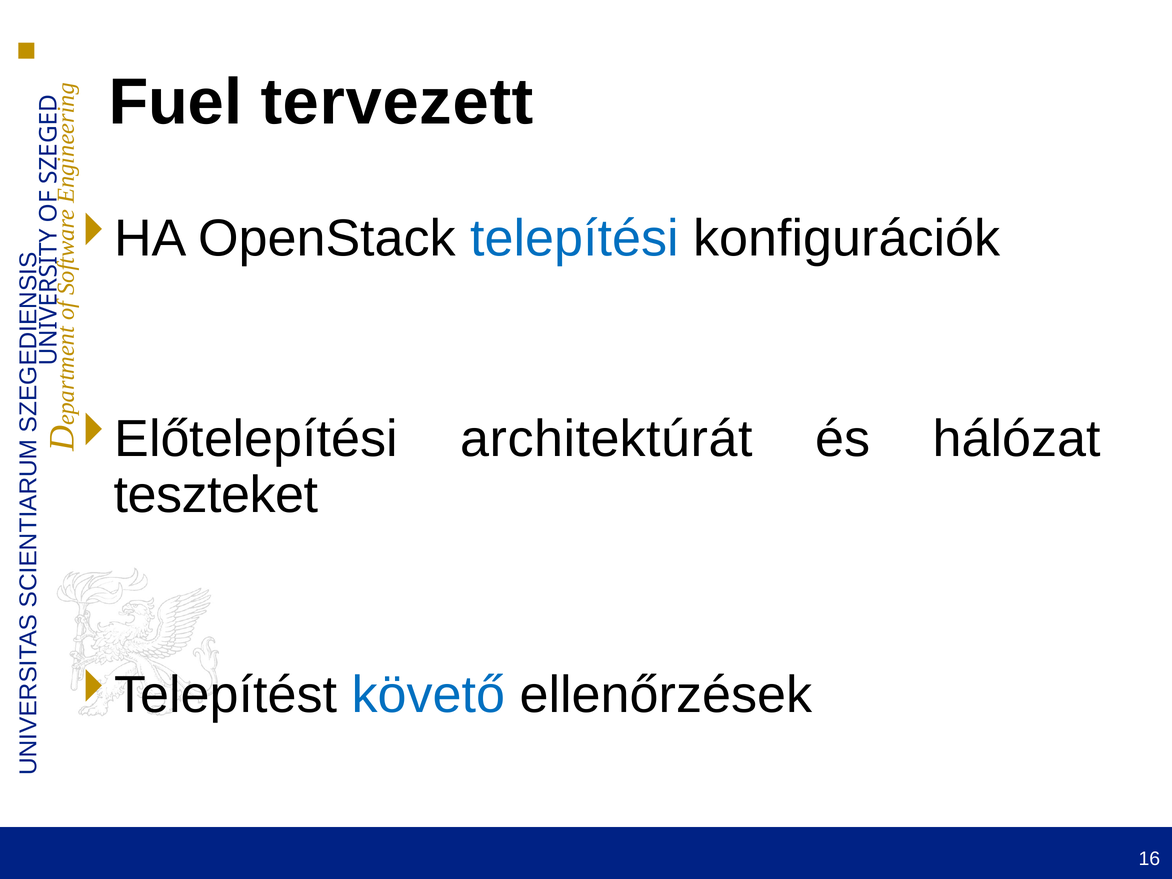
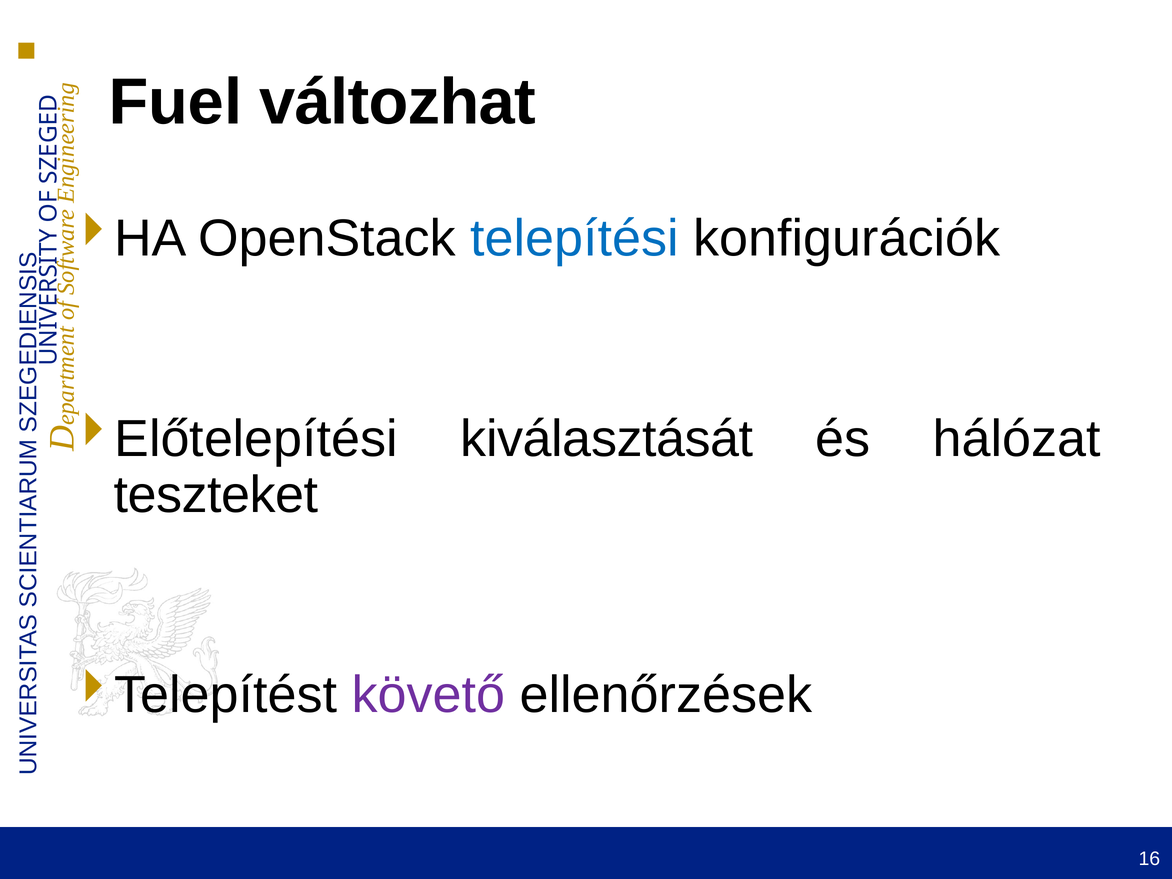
tervezett: tervezett -> változhat
architektúrát: architektúrát -> kiválasztását
követő colour: blue -> purple
